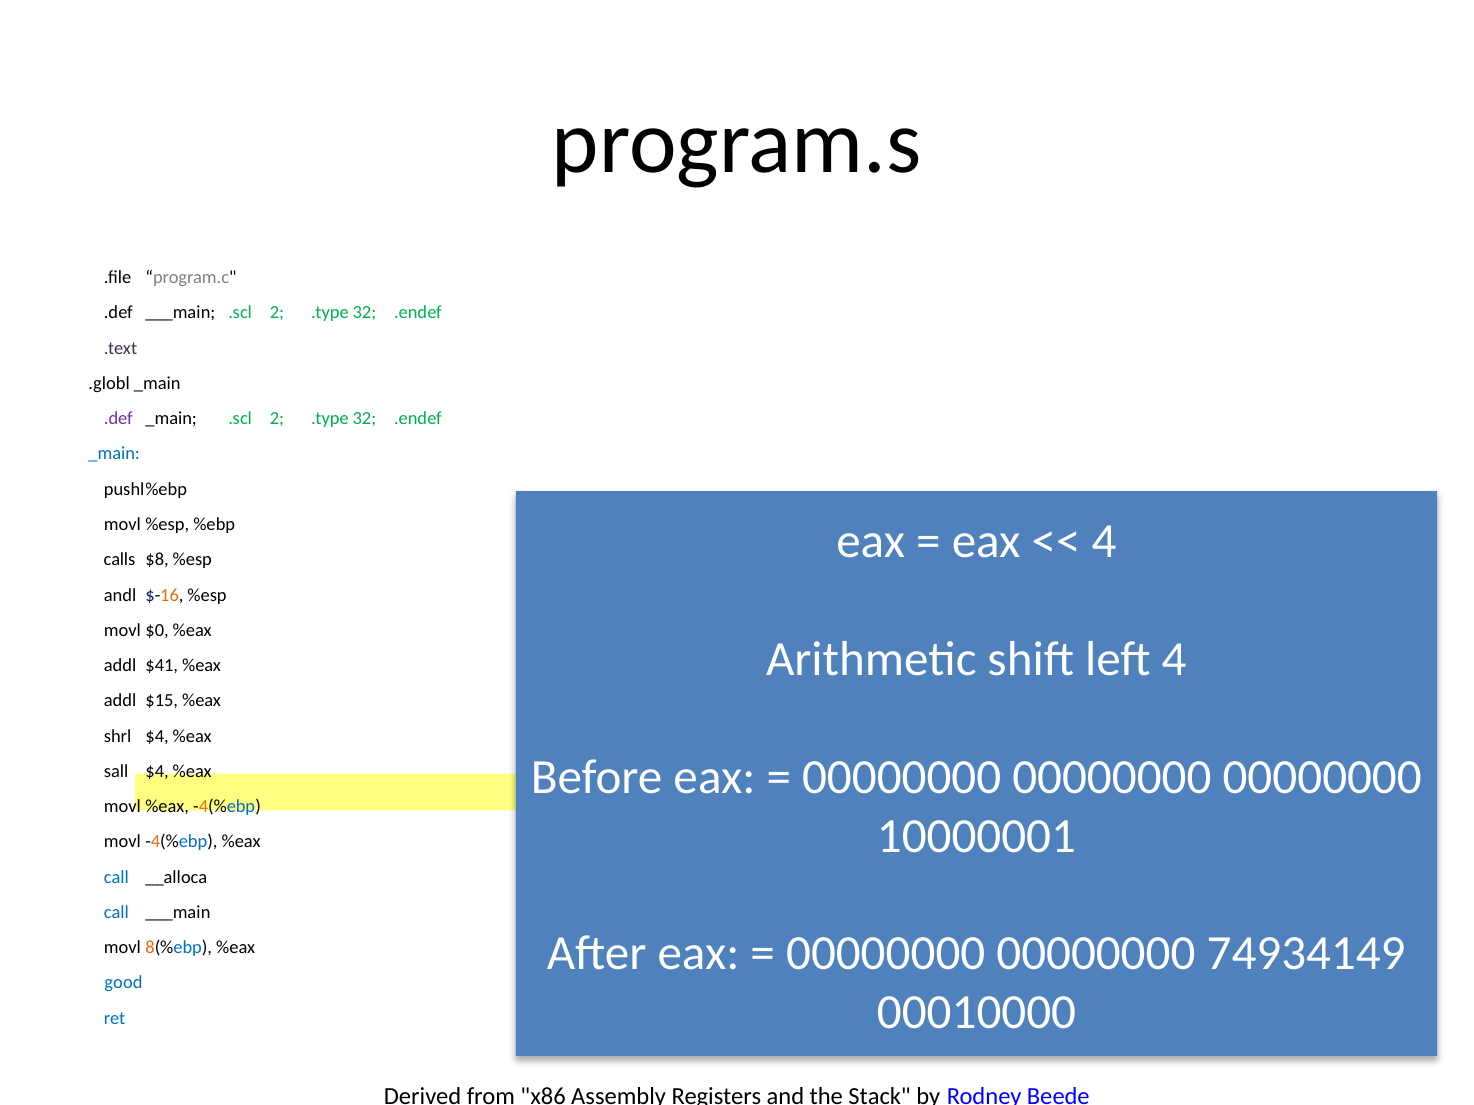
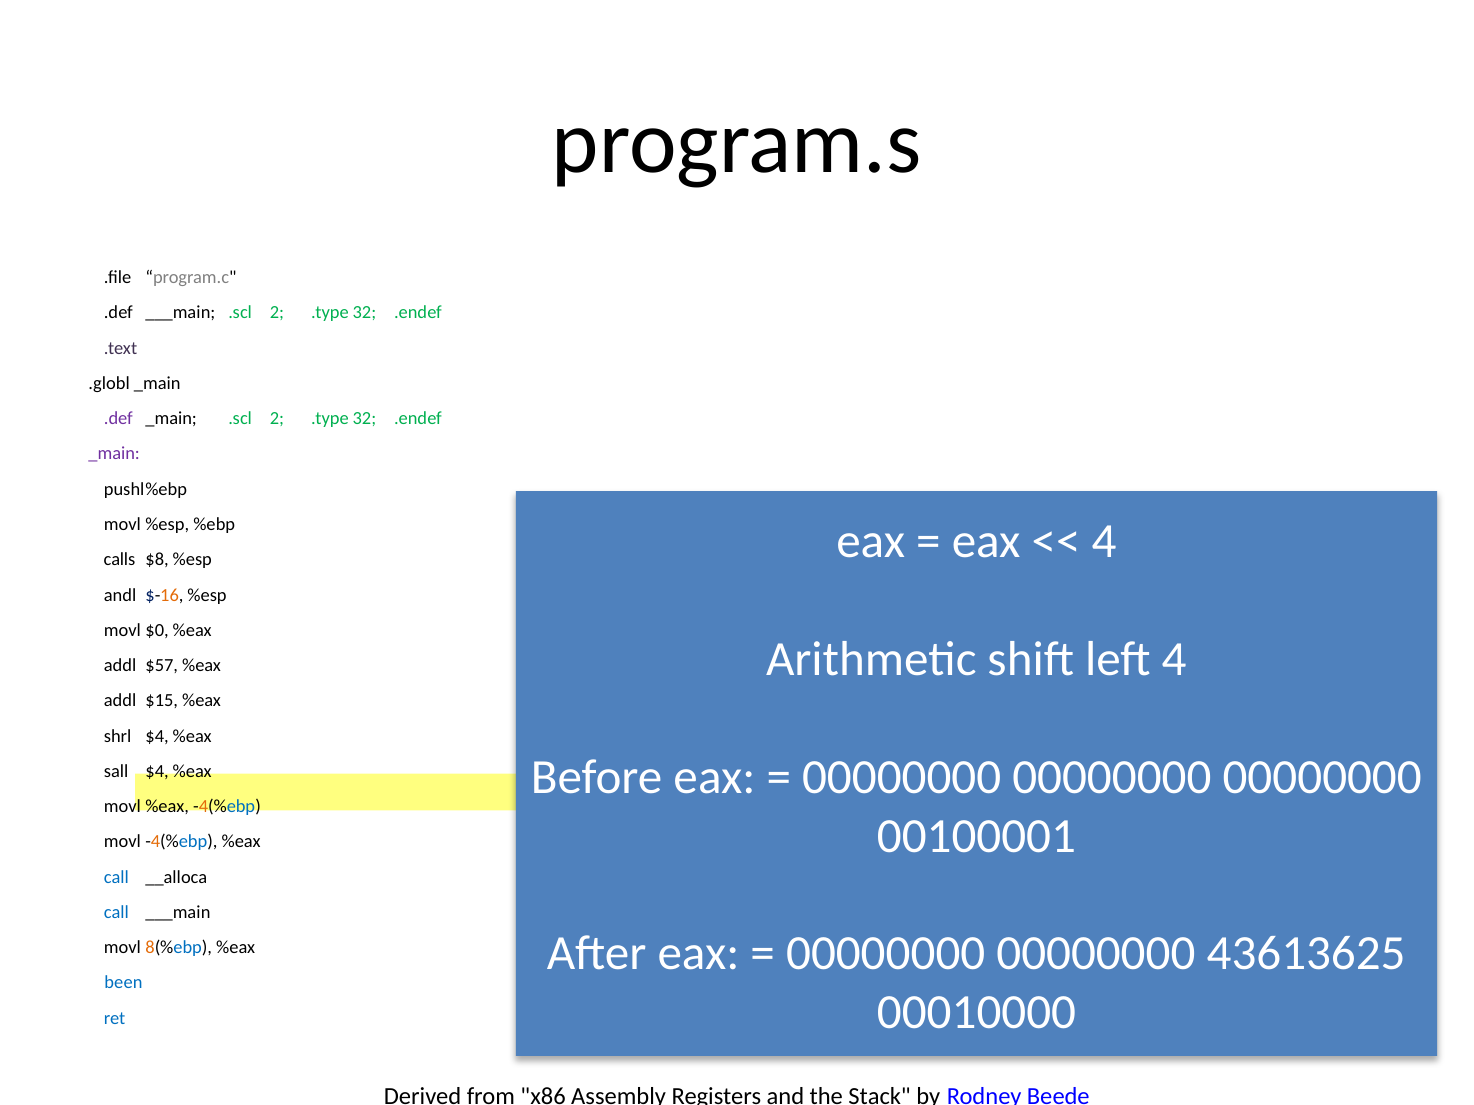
_main at (114, 454) colour: blue -> purple
$41: $41 -> $57
10000001: 10000001 -> 00100001
74934149: 74934149 -> 43613625
good: good -> been
